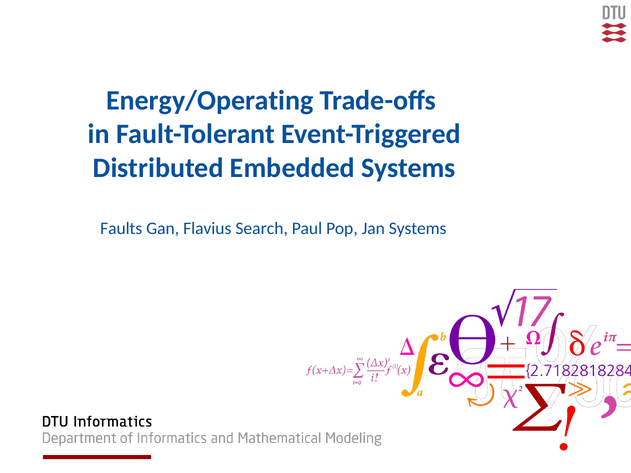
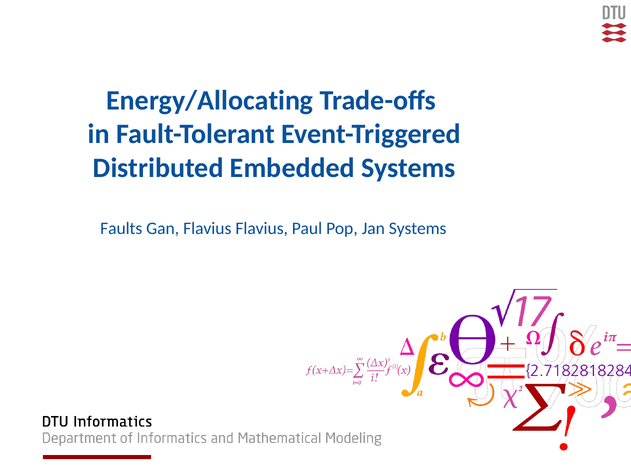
Energy/Operating: Energy/Operating -> Energy/Allocating
Flavius Search: Search -> Flavius
